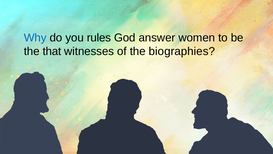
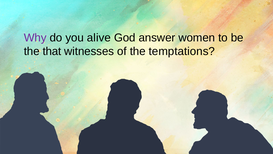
Why colour: blue -> purple
rules: rules -> alive
biographies: biographies -> temptations
